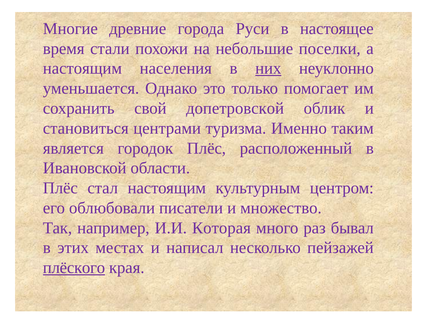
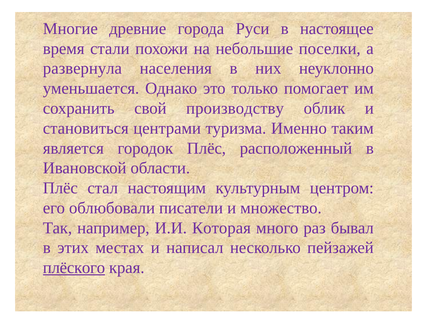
настоящим at (82, 69): настоящим -> развернула
них underline: present -> none
допетровской: допетровской -> производству
